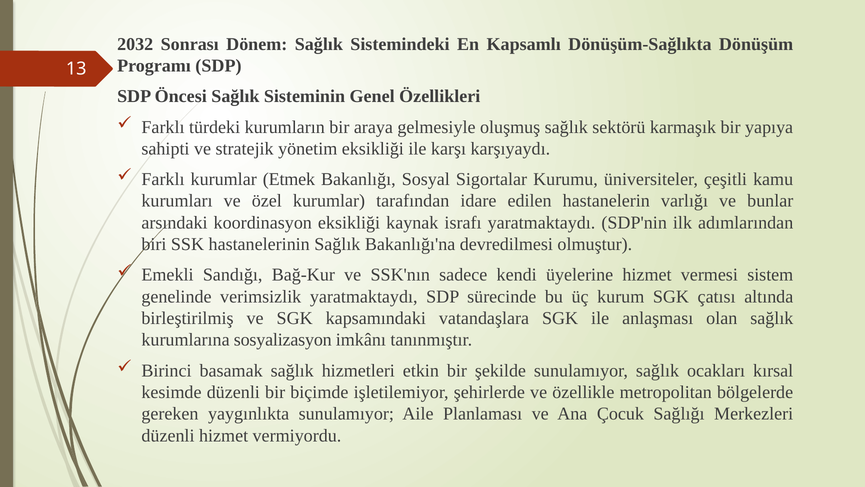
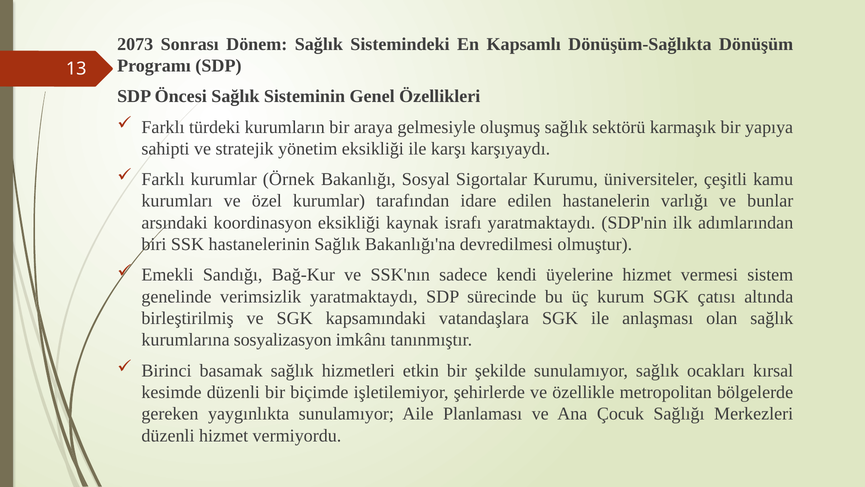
2032: 2032 -> 2073
Etmek: Etmek -> Örnek
